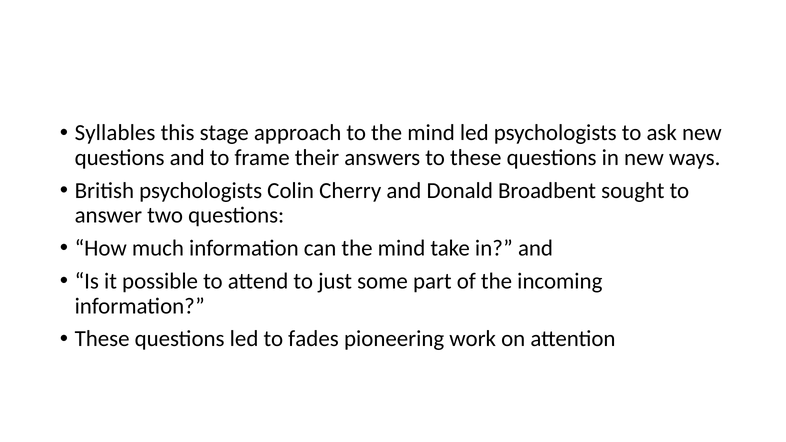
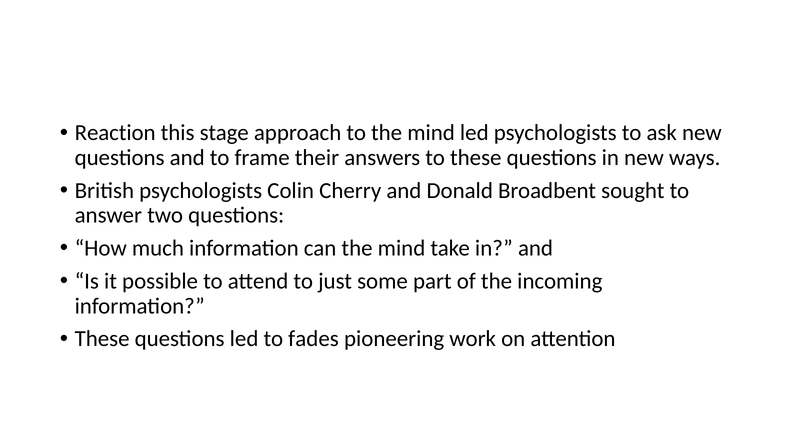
Syllables: Syllables -> Reaction
